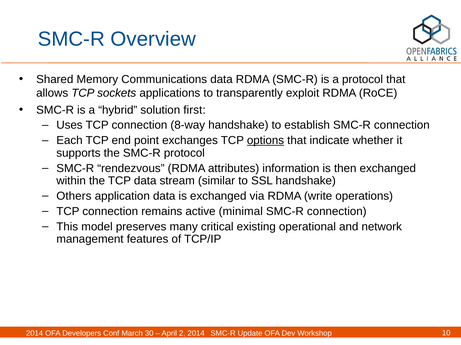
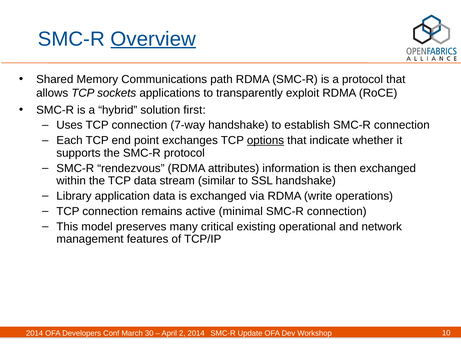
Overview underline: none -> present
Communications data: data -> path
8-way: 8-way -> 7-way
Others: Others -> Library
